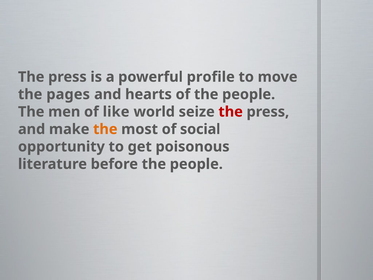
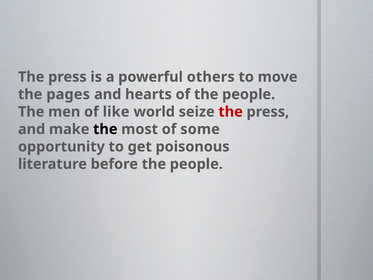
profile: profile -> others
the at (105, 129) colour: orange -> black
social: social -> some
